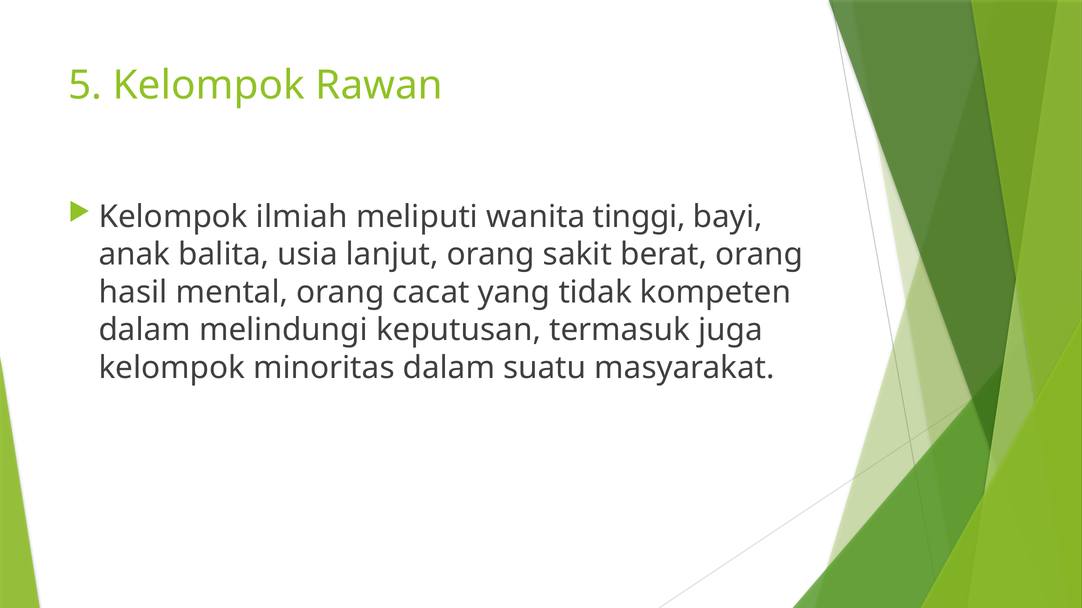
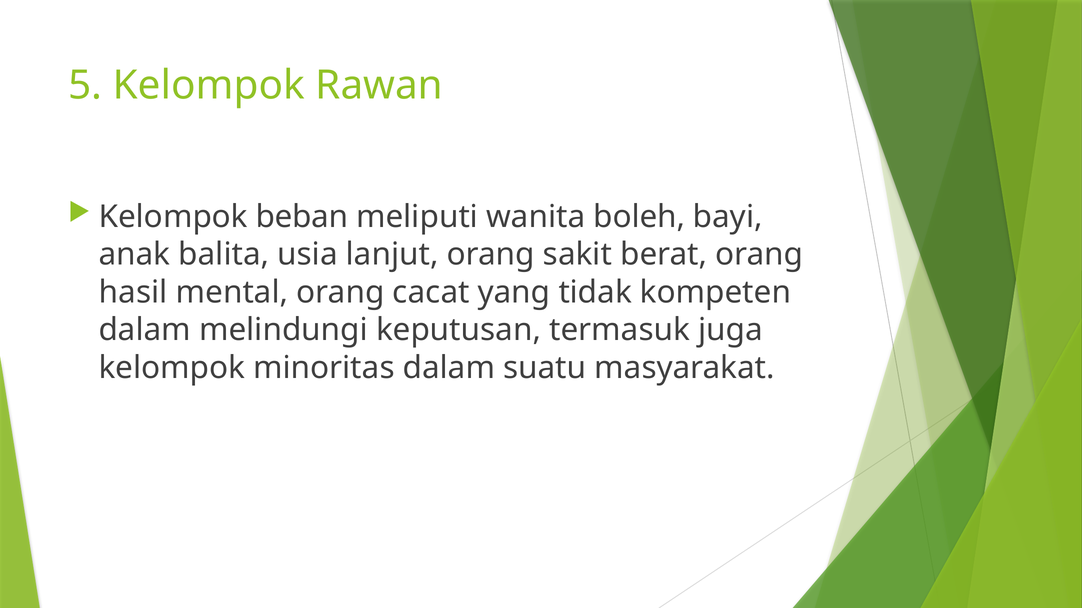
ilmiah: ilmiah -> beban
tinggi: tinggi -> boleh
